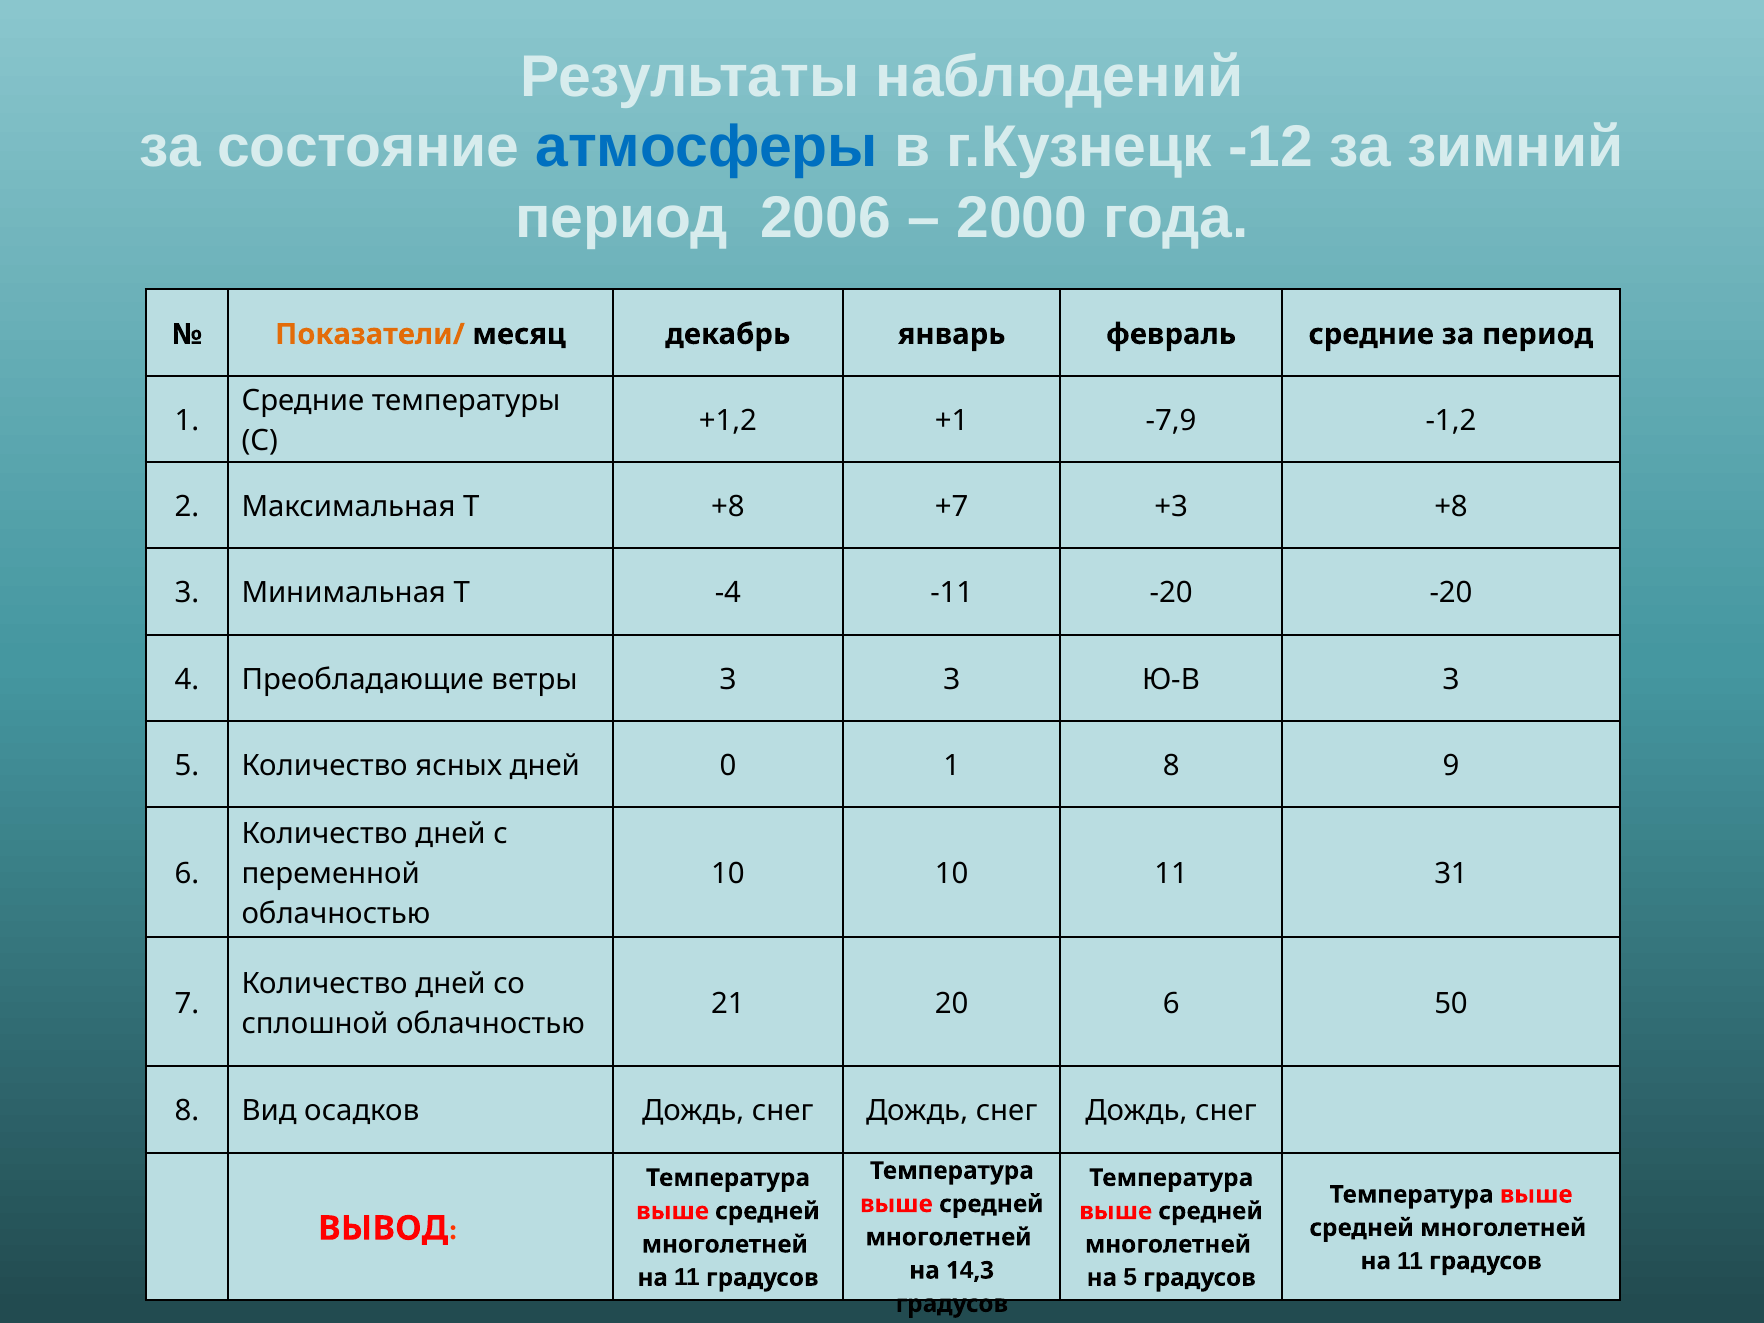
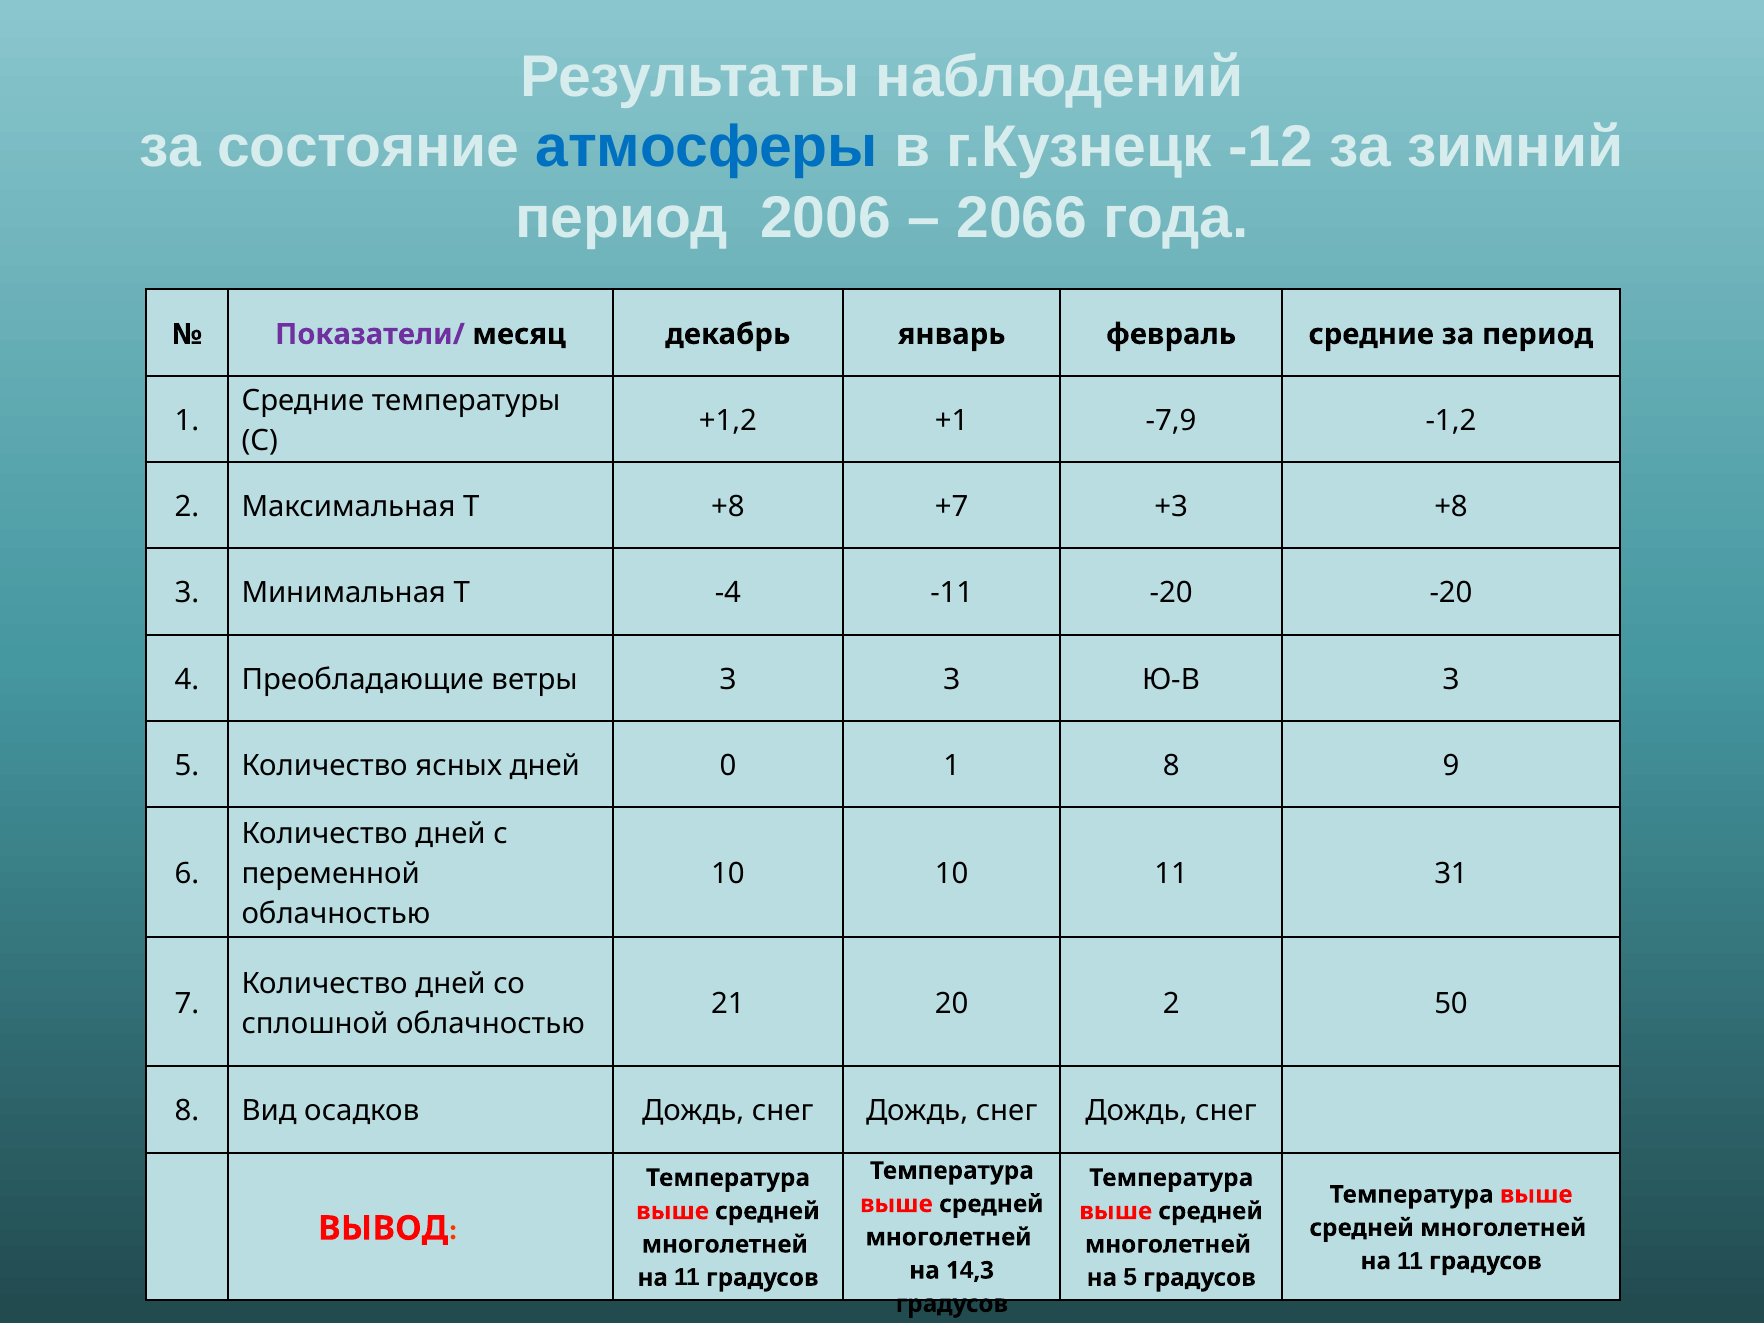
2000: 2000 -> 2066
Показатели/ colour: orange -> purple
20 6: 6 -> 2
